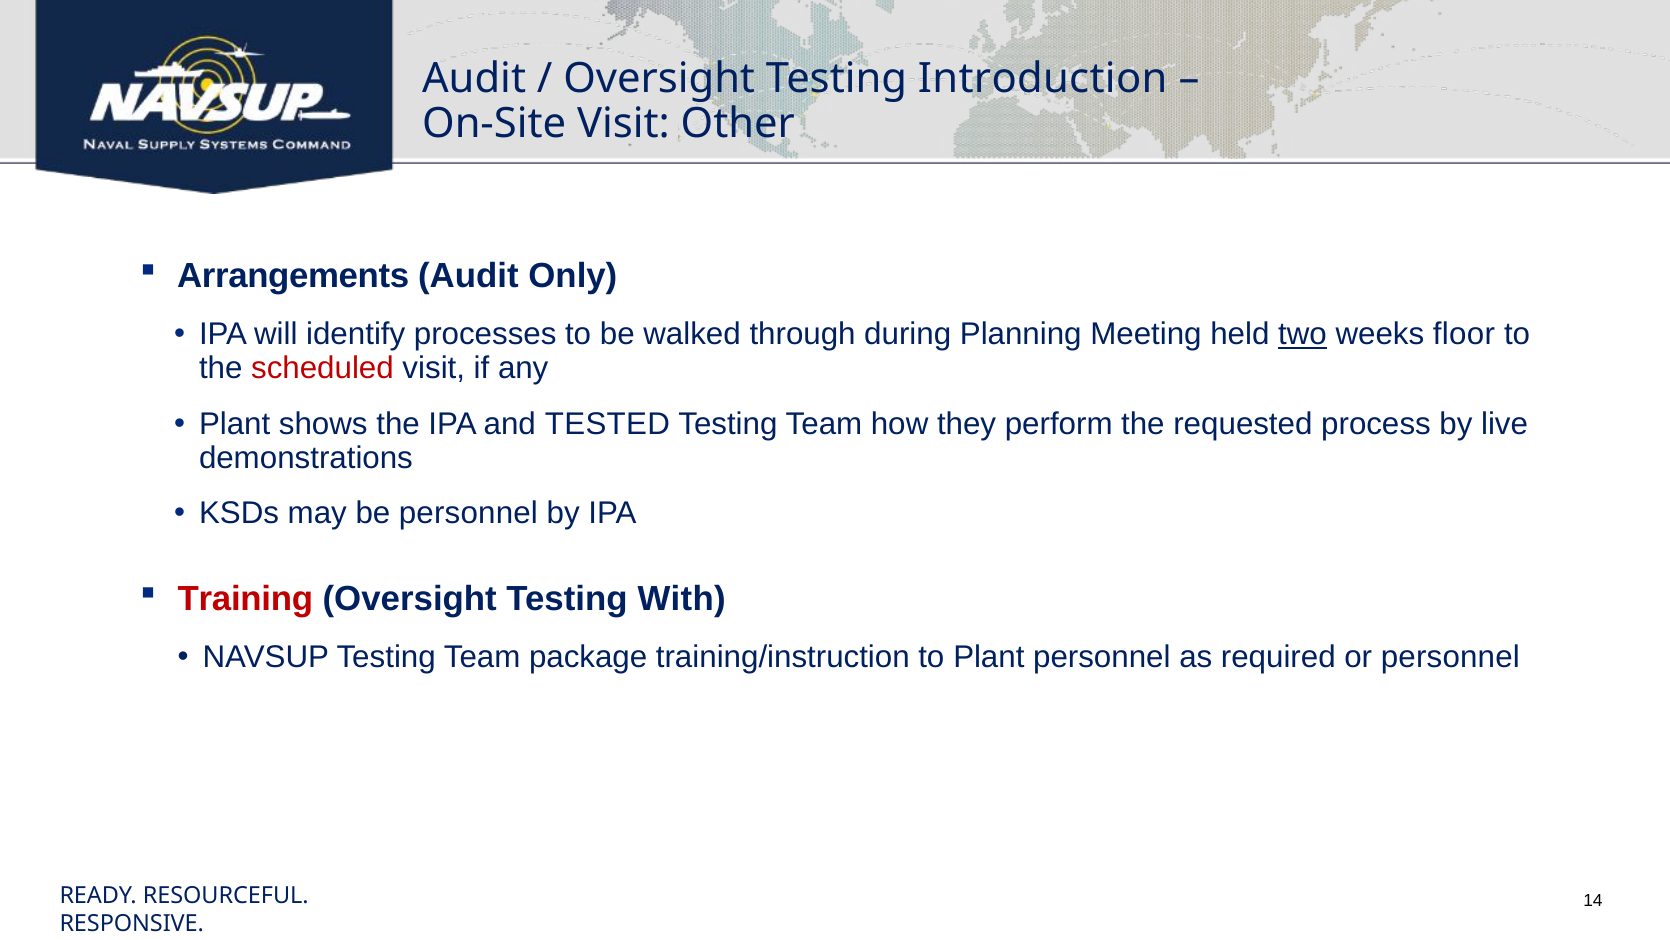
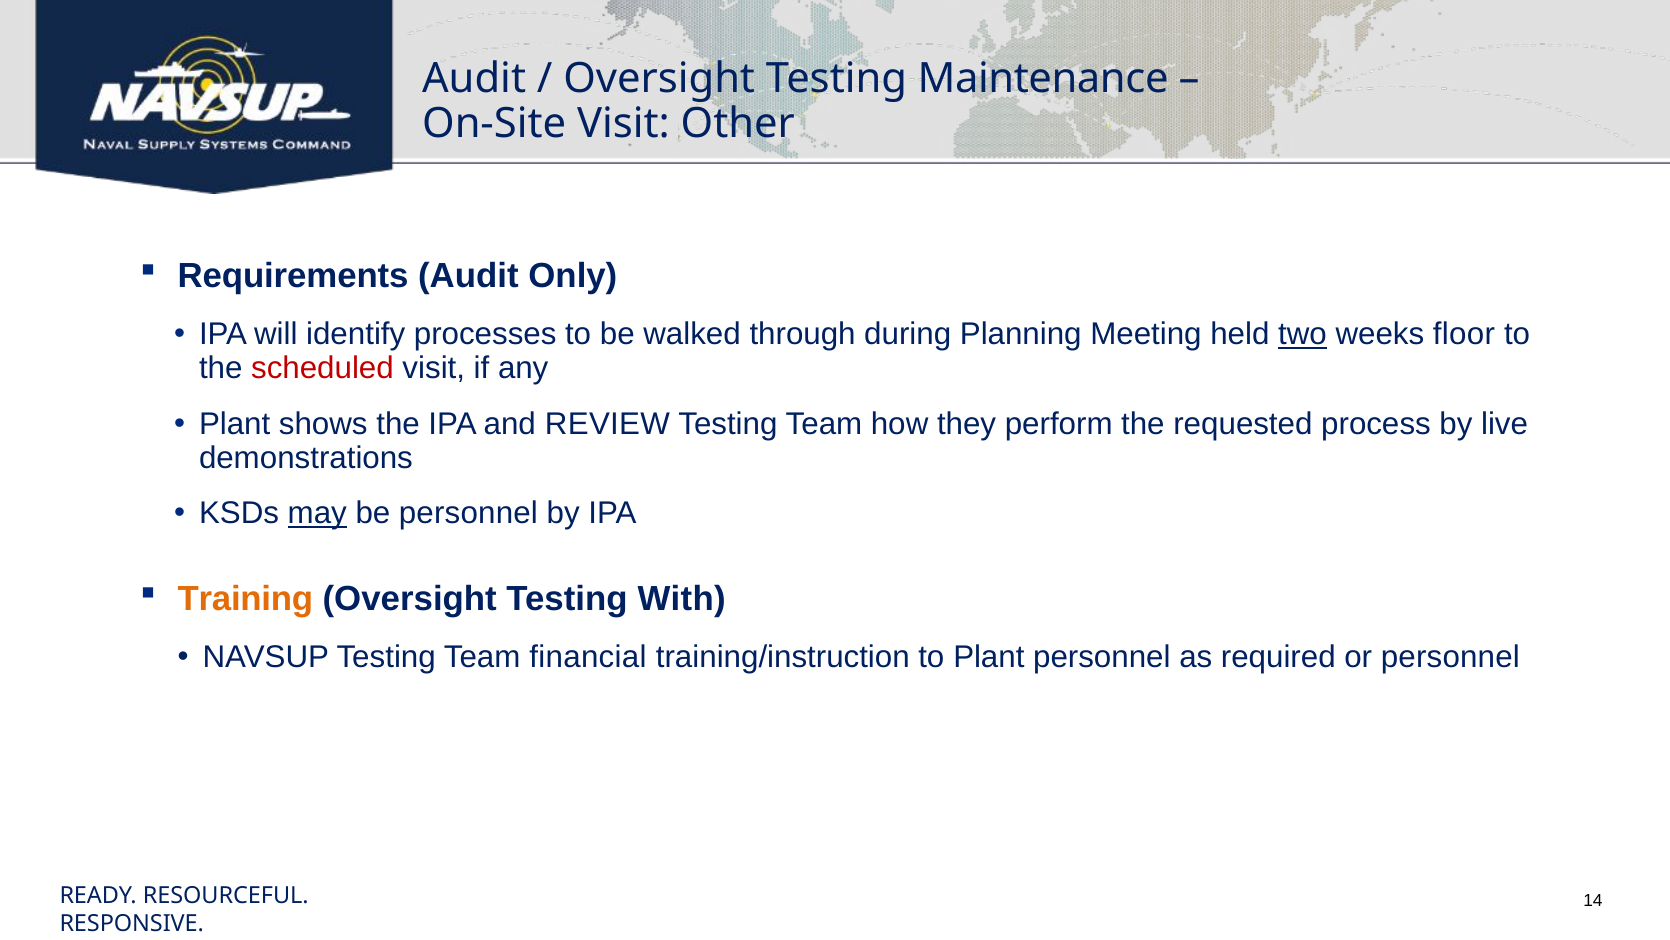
Introduction: Introduction -> Maintenance
Arrangements: Arrangements -> Requirements
TESTED: TESTED -> REVIEW
may underline: none -> present
Training colour: red -> orange
package: package -> financial
